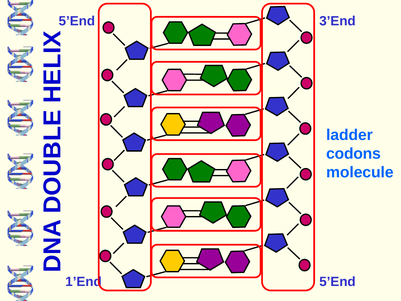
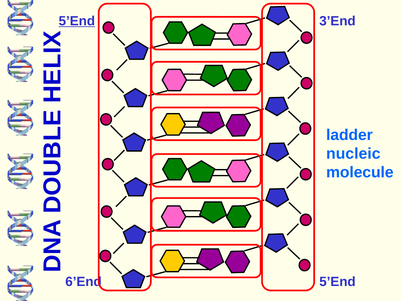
5’End at (77, 21) underline: none -> present
codons: codons -> nucleic
1’End: 1’End -> 6’End
